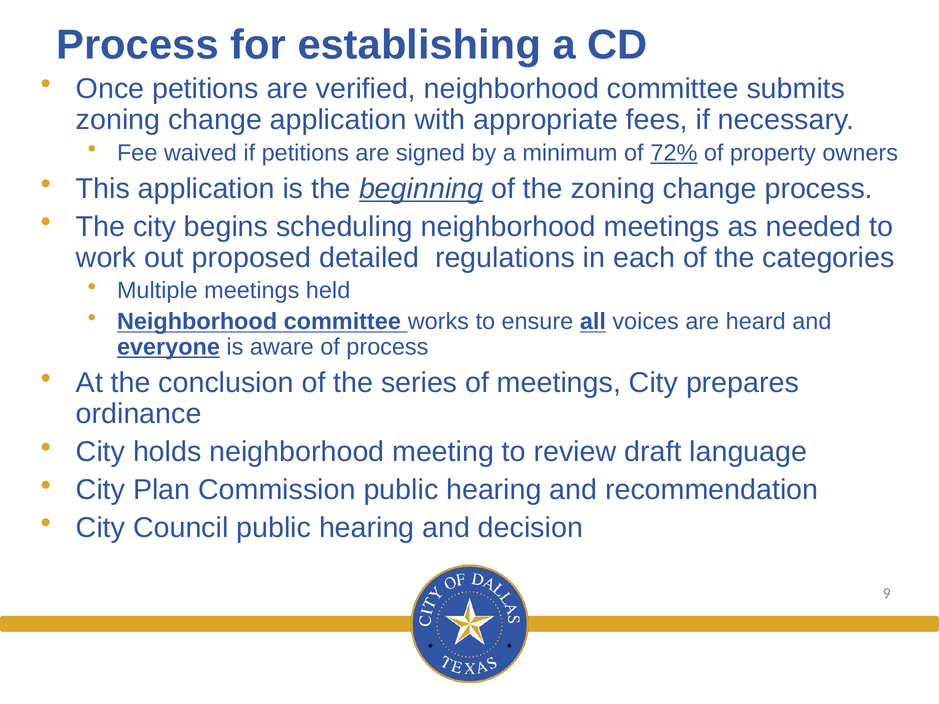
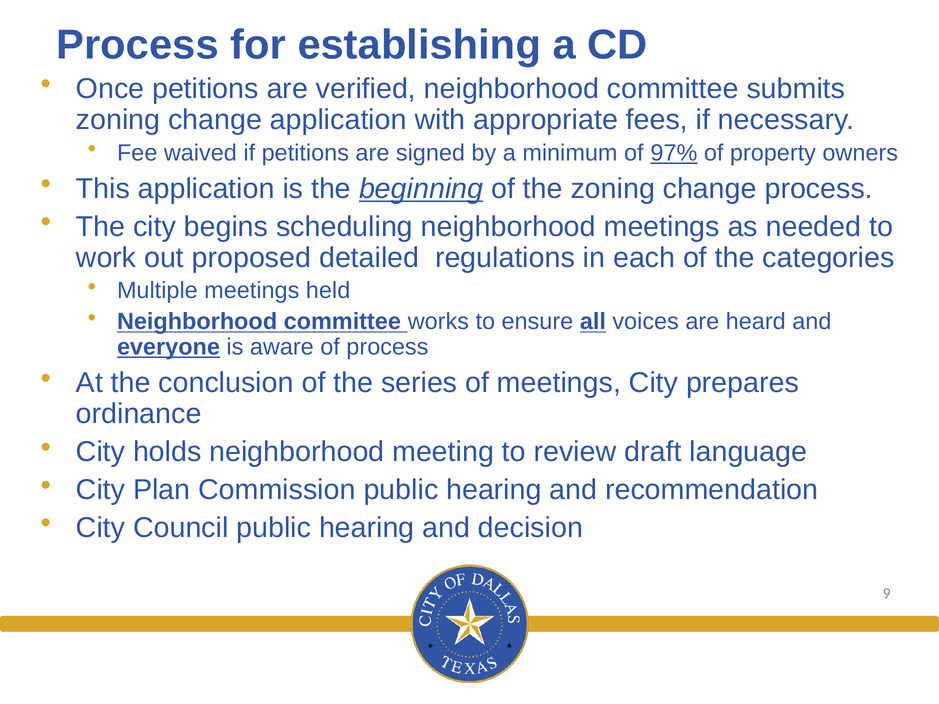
72%: 72% -> 97%
